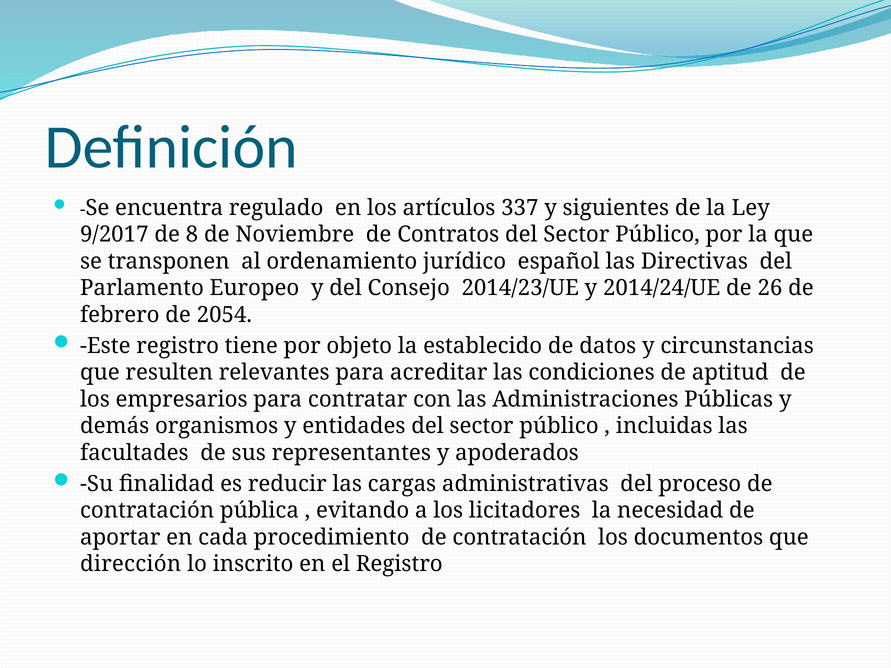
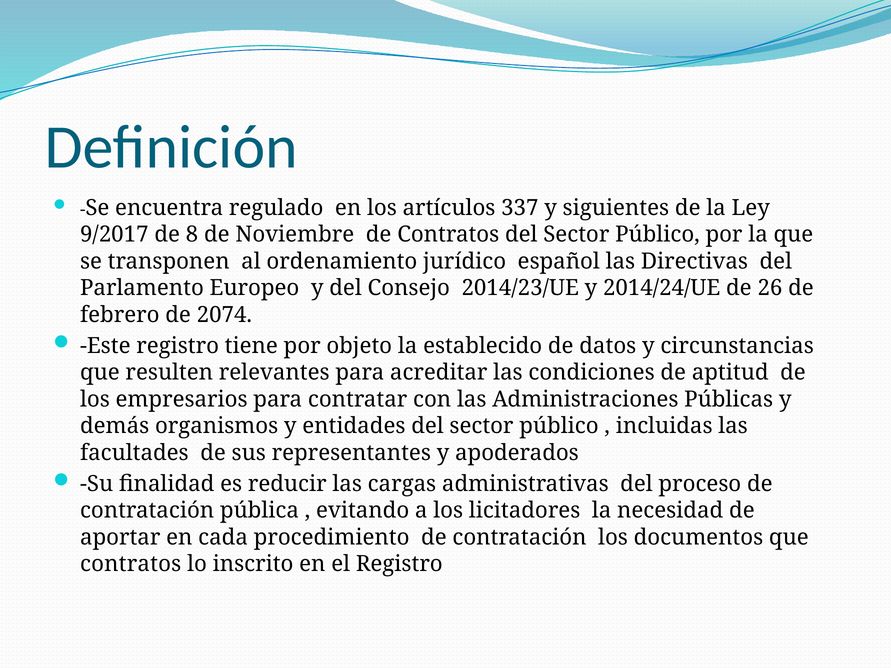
2054: 2054 -> 2074
dirección at (131, 564): dirección -> contratos
